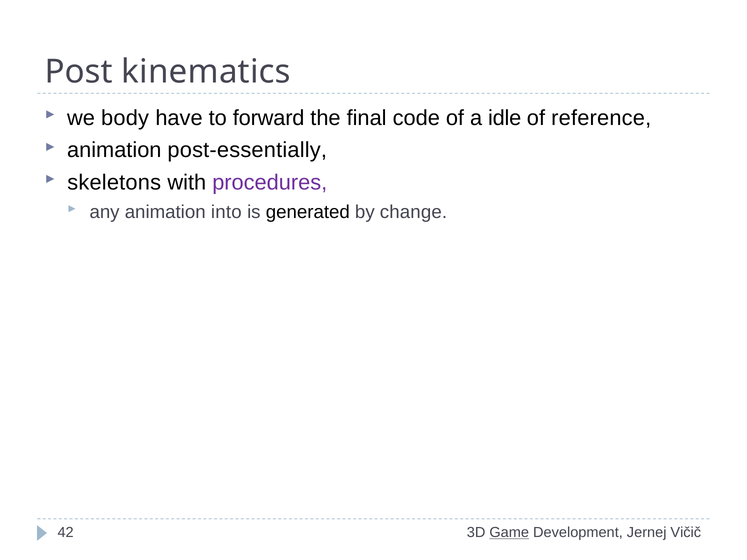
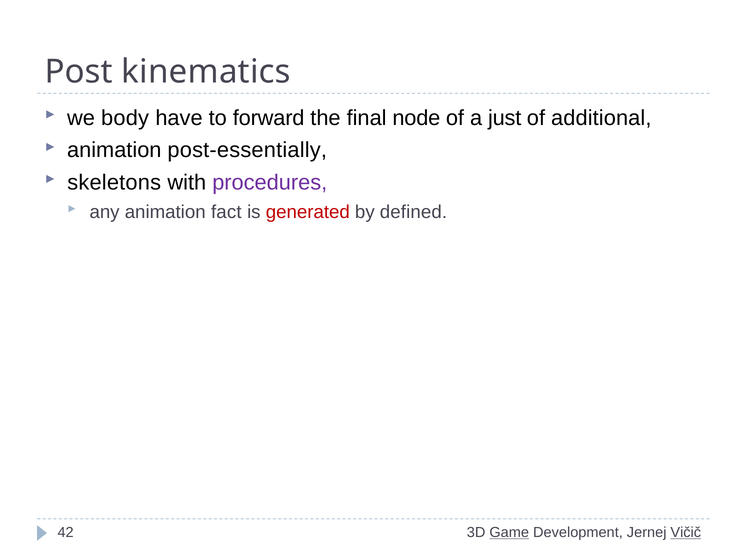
code: code -> node
idle: idle -> just
reference: reference -> additional
into: into -> fact
generated colour: black -> red
change: change -> defined
Vičič underline: none -> present
